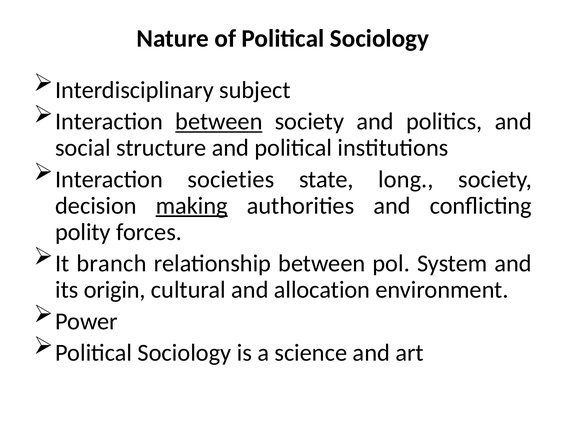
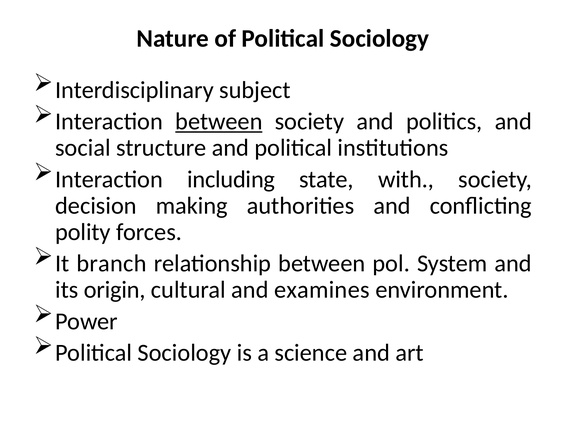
societies: societies -> including
long: long -> with
making underline: present -> none
allocation: allocation -> examines
